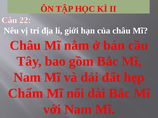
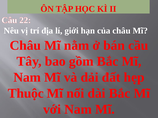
Chấm: Chấm -> Thuộc
